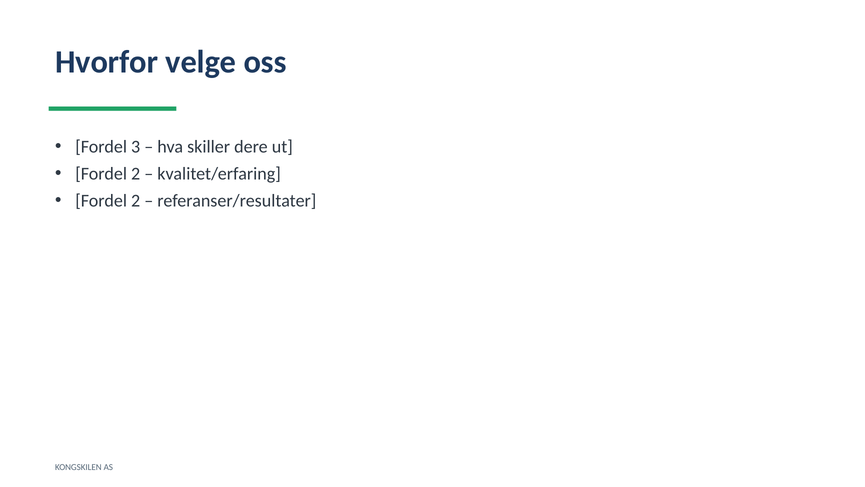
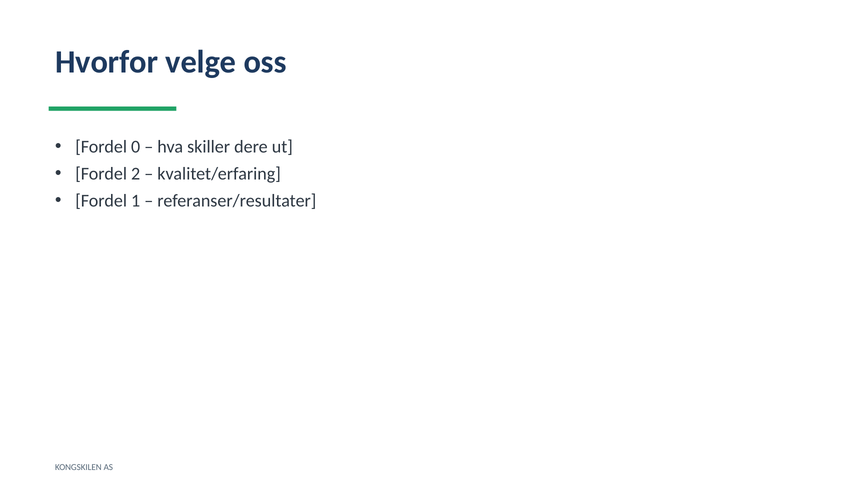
3: 3 -> 0
2 at (136, 201): 2 -> 1
